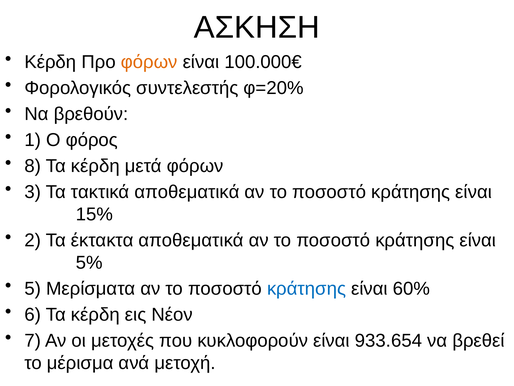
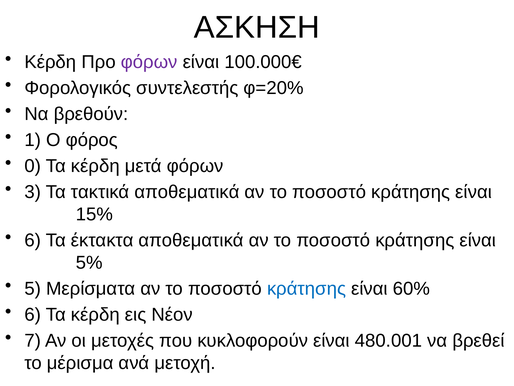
φόρων at (149, 62) colour: orange -> purple
8: 8 -> 0
2 at (33, 240): 2 -> 6
933.654: 933.654 -> 480.001
